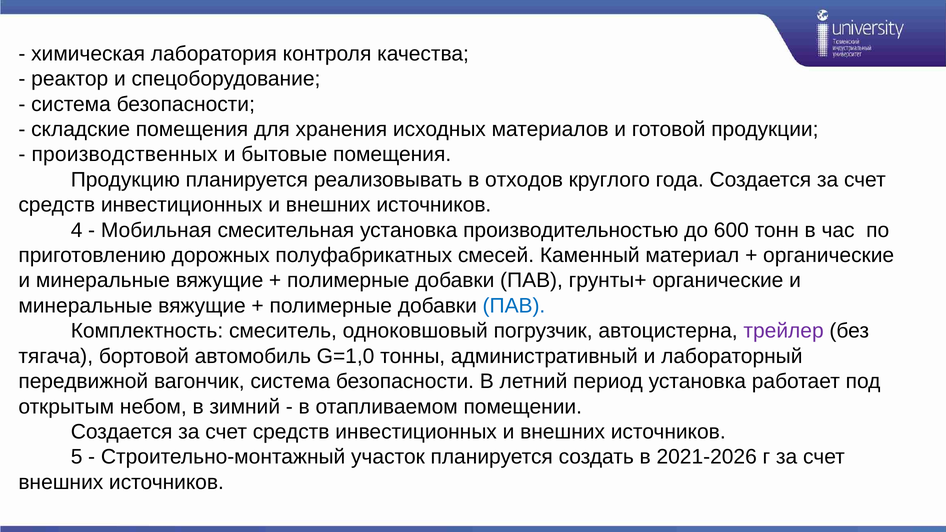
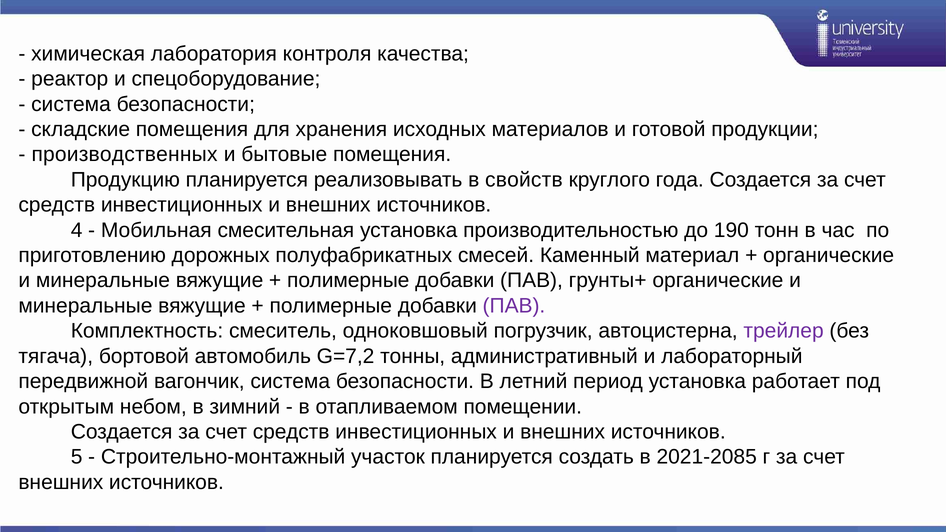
отходов: отходов -> свойств
600: 600 -> 190
ПАВ at (514, 306) colour: blue -> purple
G=1,0: G=1,0 -> G=7,2
2021-2026: 2021-2026 -> 2021-2085
